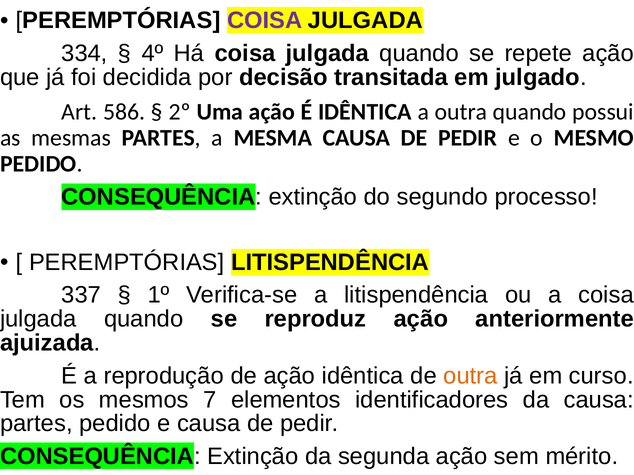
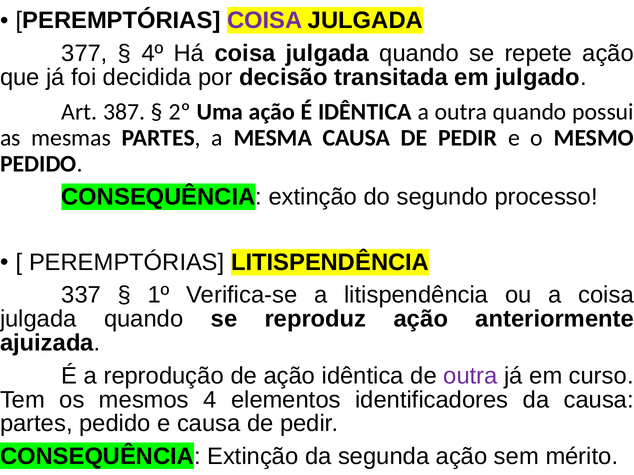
334: 334 -> 377
586: 586 -> 387
outra at (470, 376) colour: orange -> purple
7: 7 -> 4
